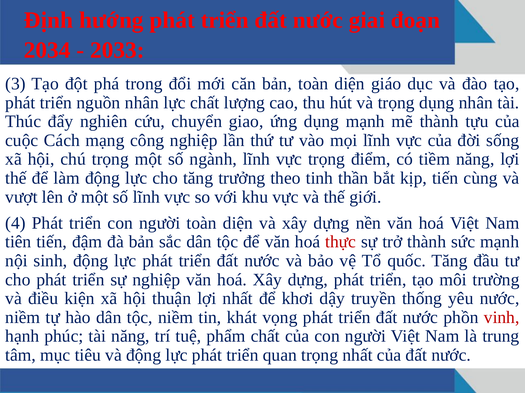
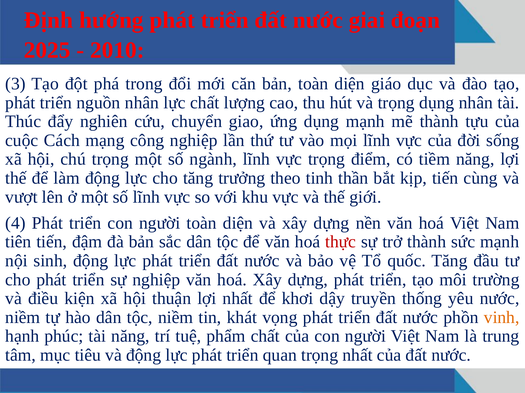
2034: 2034 -> 2025
2033: 2033 -> 2010
vinh colour: red -> orange
